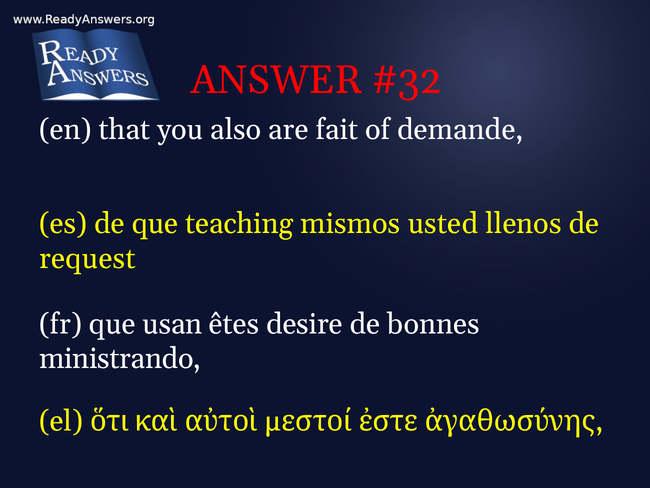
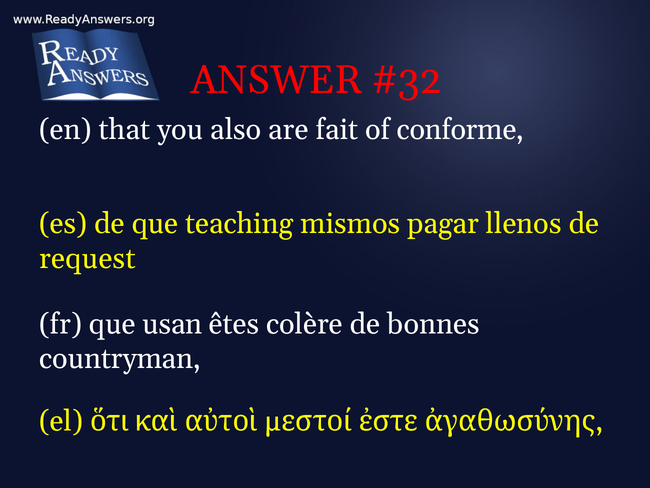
demande: demande -> conforme
usted: usted -> pagar
desire: desire -> colère
ministrando: ministrando -> countryman
